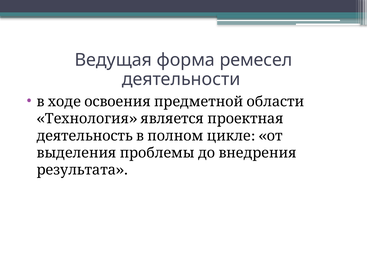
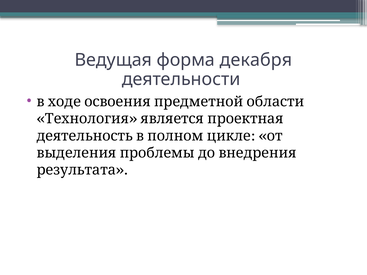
ремесел: ремесел -> декабря
